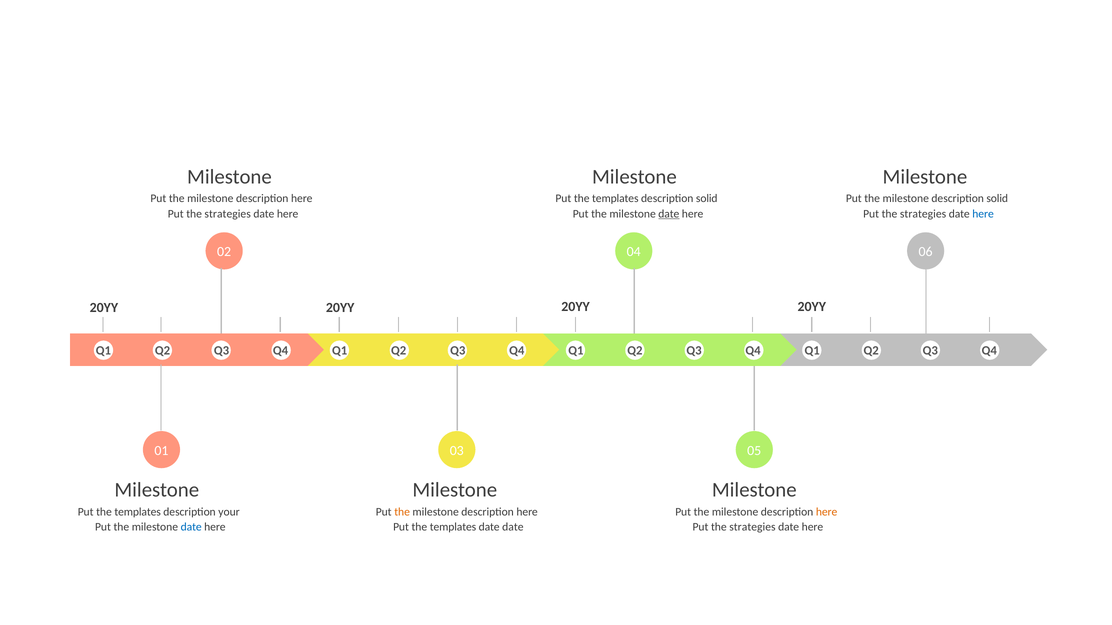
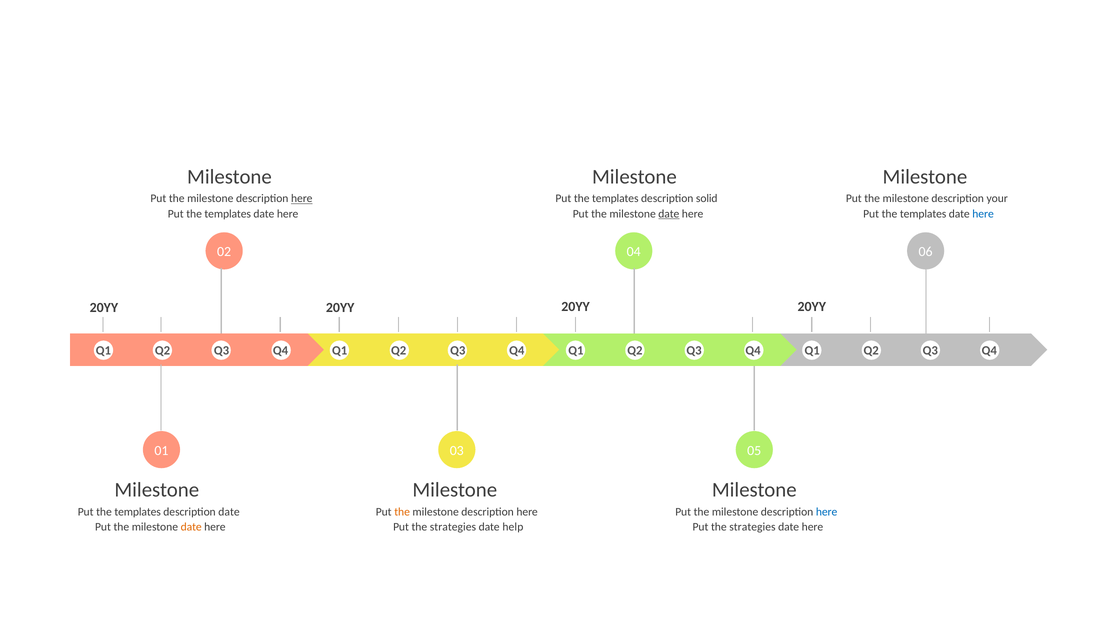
here at (302, 199) underline: none -> present
milestone description solid: solid -> your
strategies at (228, 214): strategies -> templates
strategies at (923, 214): strategies -> templates
description your: your -> date
here at (827, 512) colour: orange -> blue
date at (191, 528) colour: blue -> orange
templates at (453, 528): templates -> strategies
date date: date -> help
